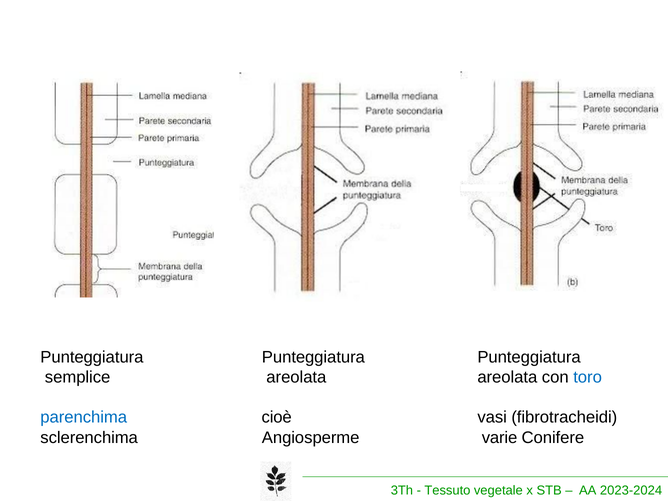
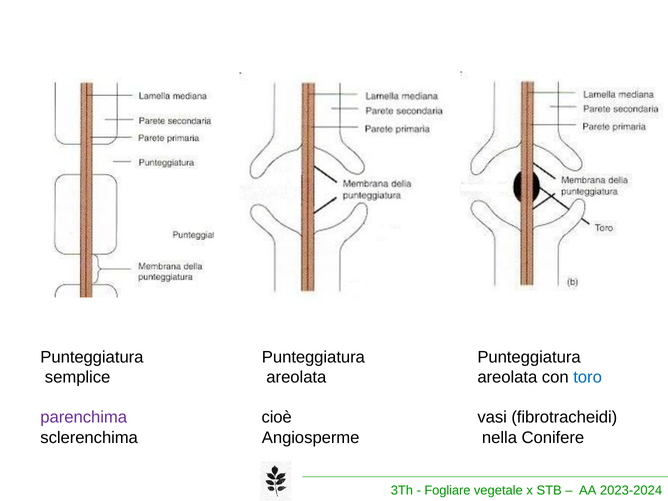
parenchima colour: blue -> purple
varie: varie -> nella
Tessuto: Tessuto -> Fogliare
